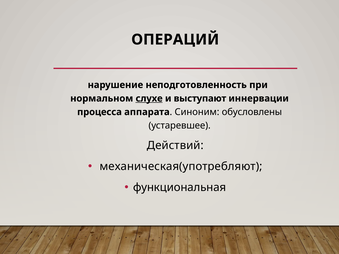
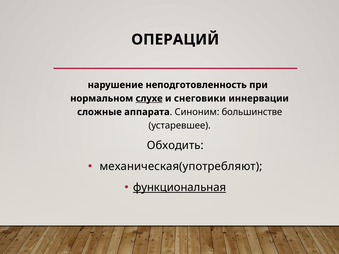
выступают: выступают -> снеговики
процесса: процесса -> сложные
обусловлены: обусловлены -> большинстве
Действий: Действий -> Обходить
функциональная underline: none -> present
